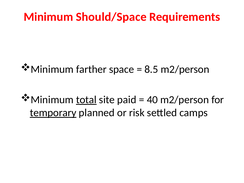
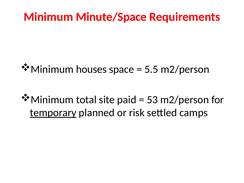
Should/Space: Should/Space -> Minute/Space
farther: farther -> houses
8.5: 8.5 -> 5.5
total underline: present -> none
40: 40 -> 53
